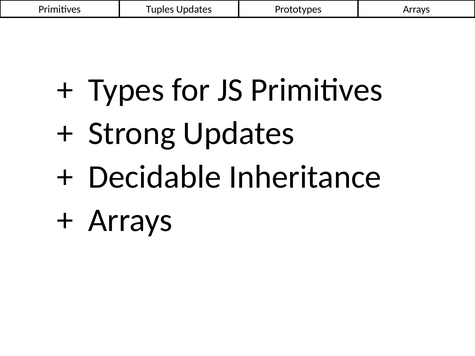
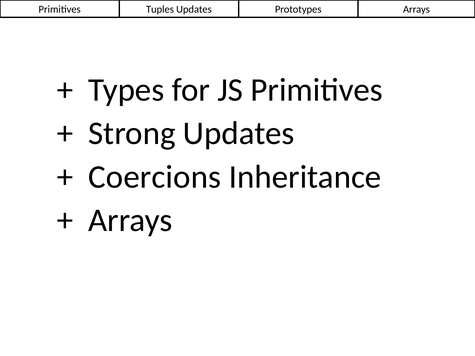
Decidable: Decidable -> Coercions
